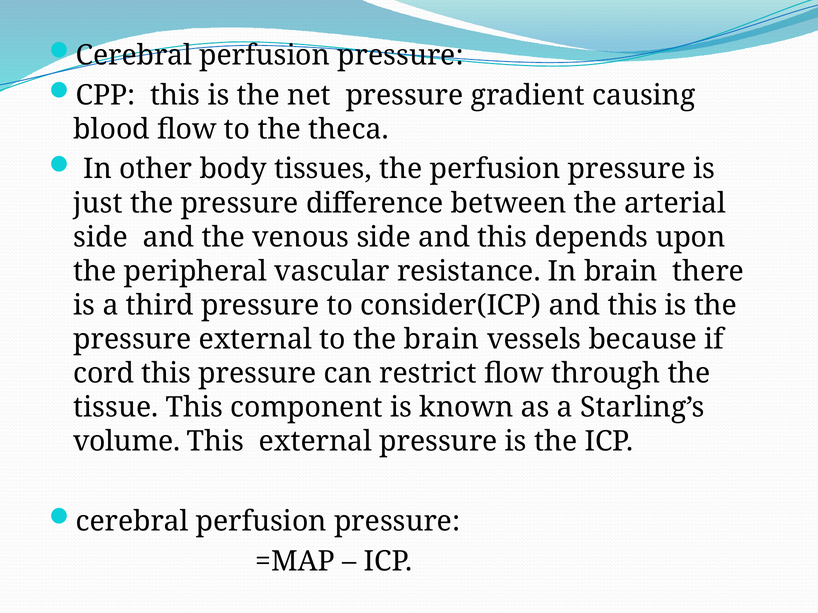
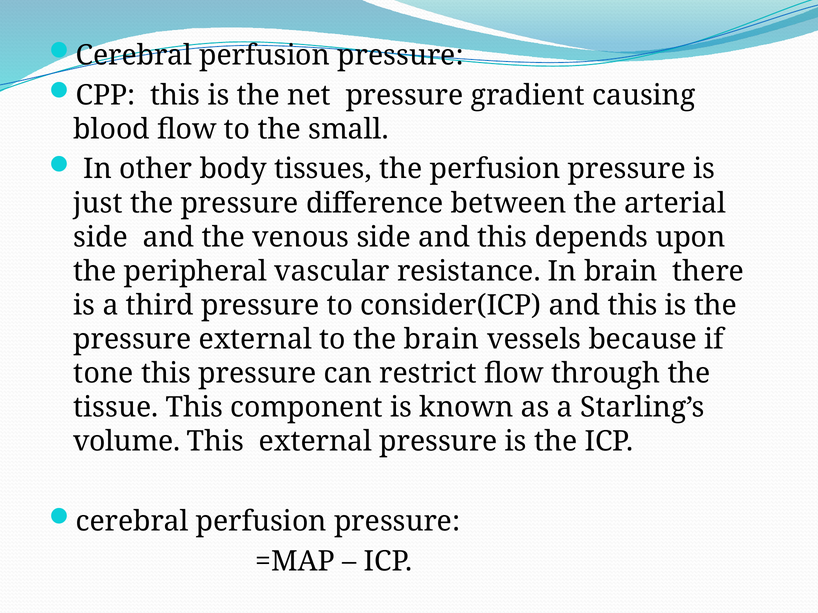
theca: theca -> small
cord: cord -> tone
